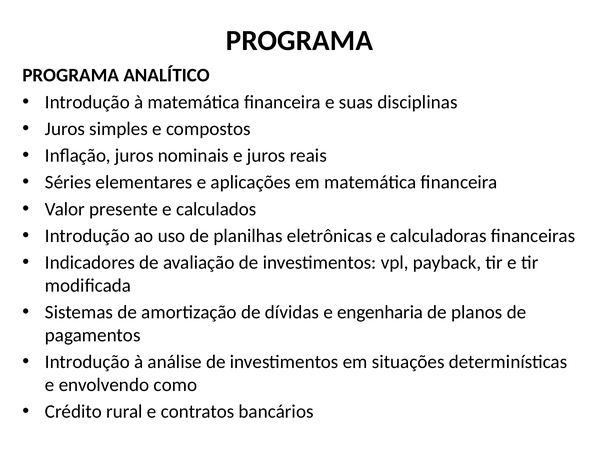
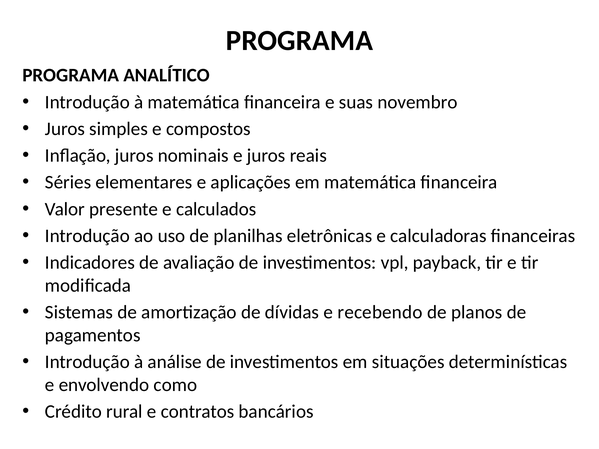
disciplinas: disciplinas -> novembro
engenharia: engenharia -> recebendo
